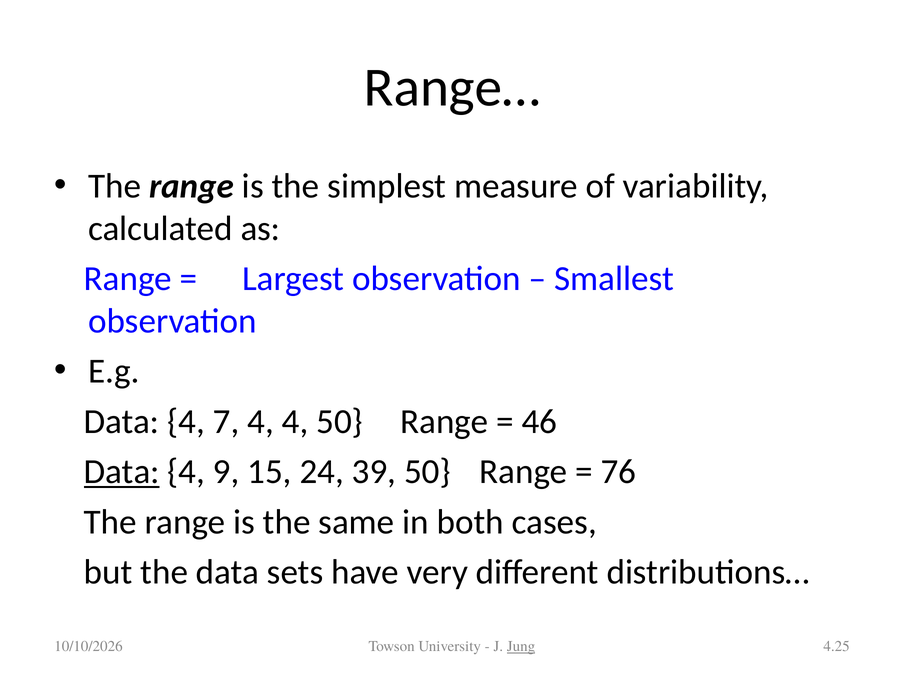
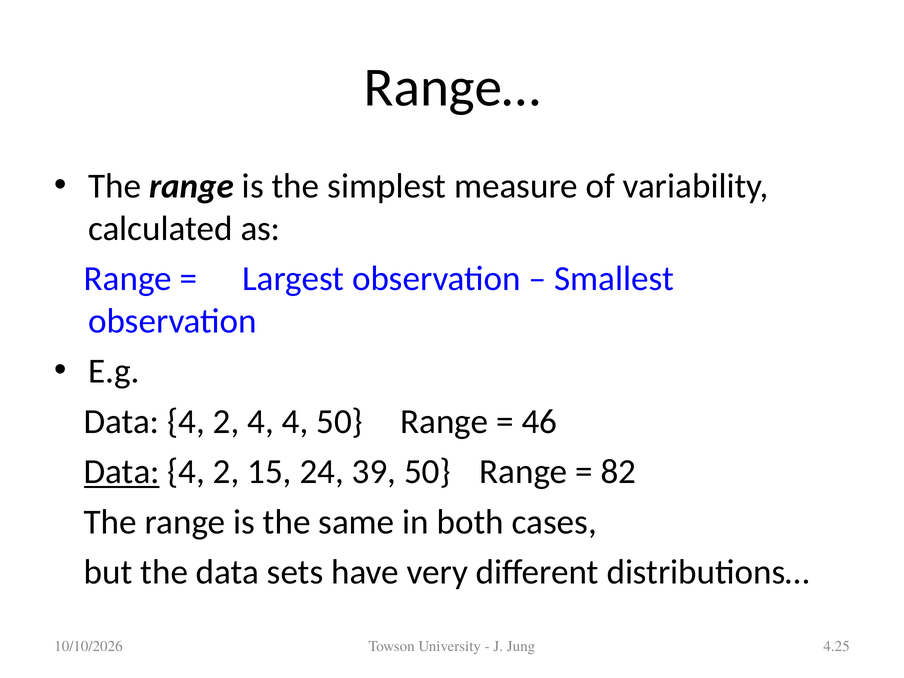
7 at (226, 421): 7 -> 2
9 at (226, 472): 9 -> 2
76: 76 -> 82
Jung underline: present -> none
